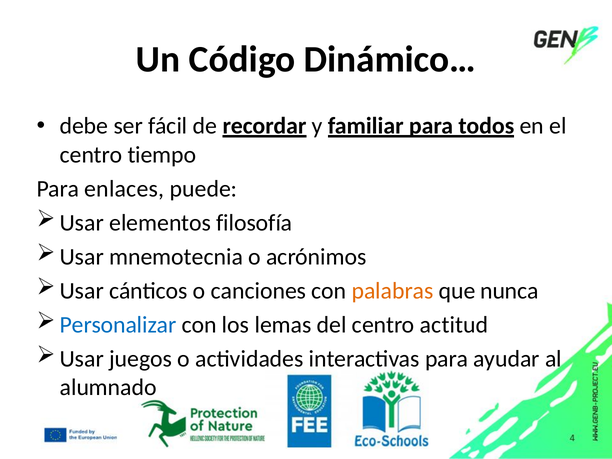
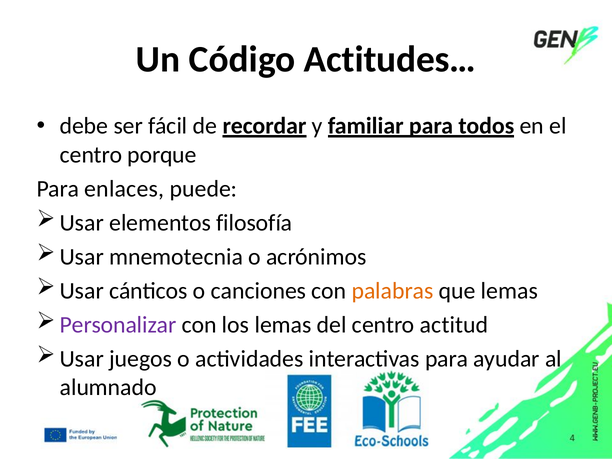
Dinámico…: Dinámico… -> Actitudes…
tiempo: tiempo -> porque
que nunca: nunca -> lemas
Personalizar colour: blue -> purple
